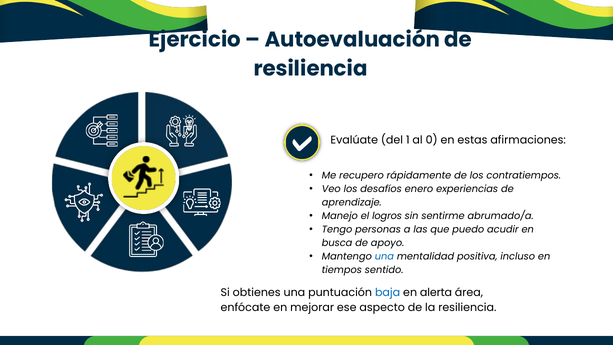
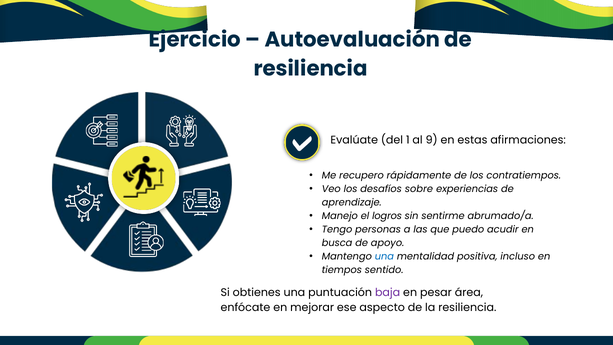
0: 0 -> 9
enero: enero -> sobre
baja colour: blue -> purple
alerta: alerta -> pesar
